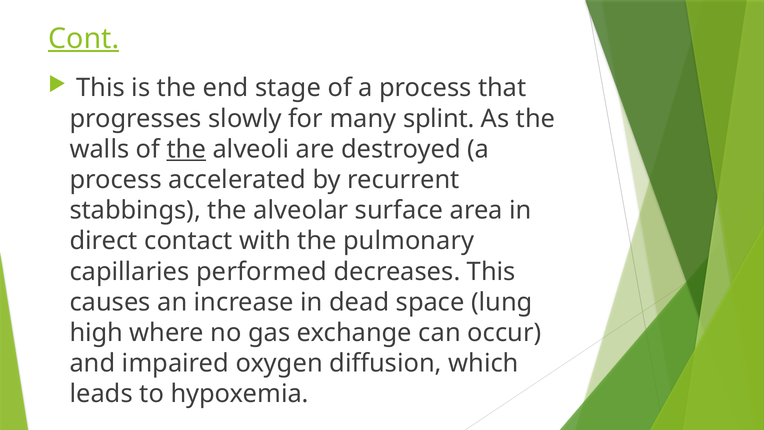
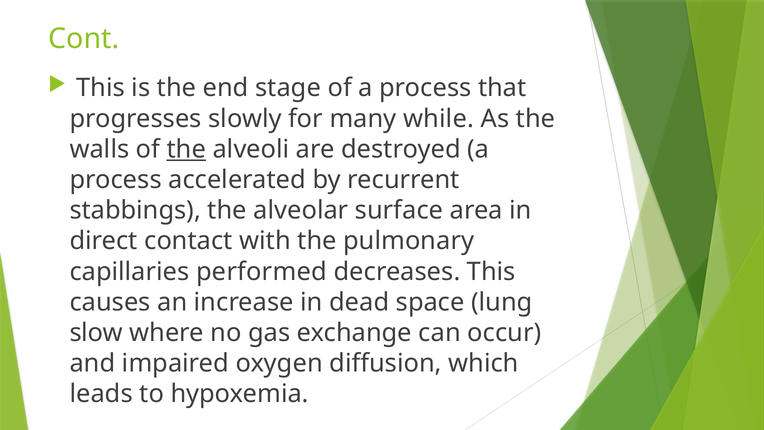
Cont underline: present -> none
splint: splint -> while
high: high -> slow
